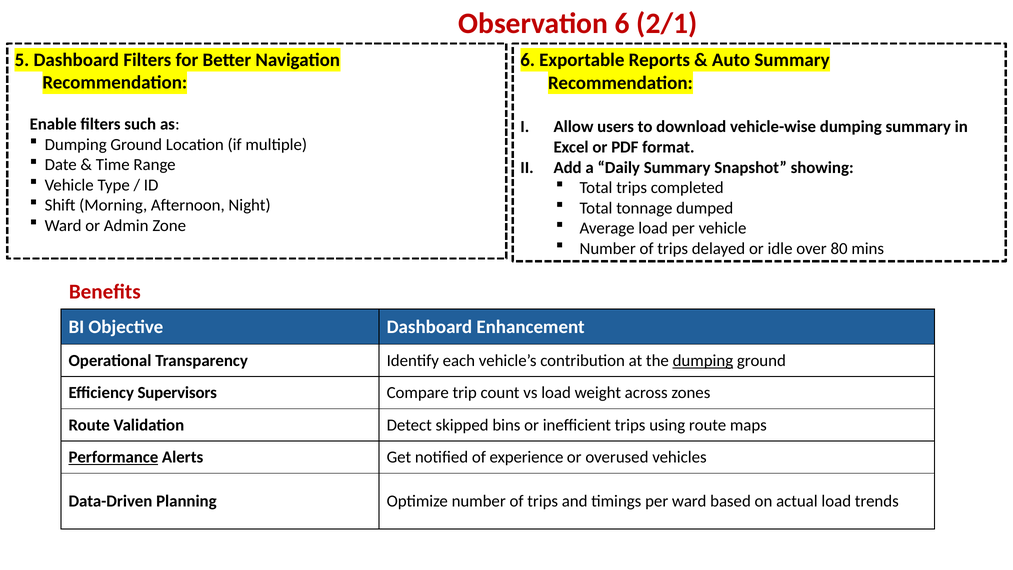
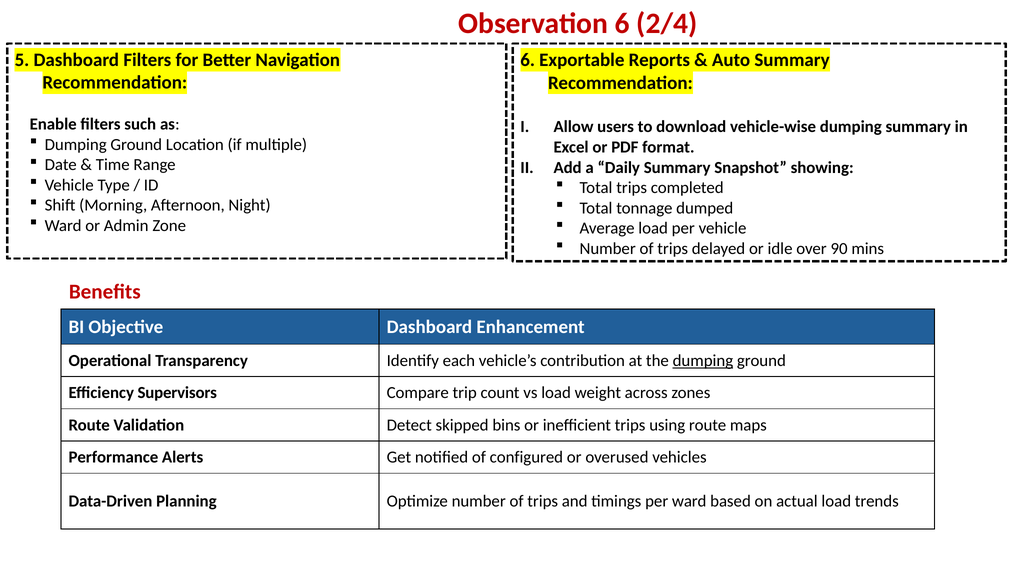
2/1: 2/1 -> 2/4
80: 80 -> 90
Performance underline: present -> none
experience: experience -> configured
